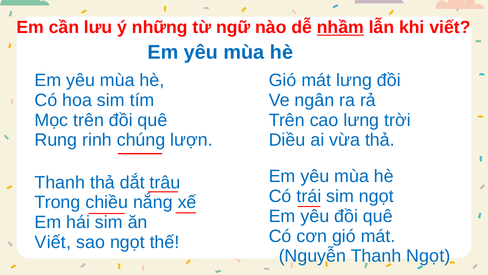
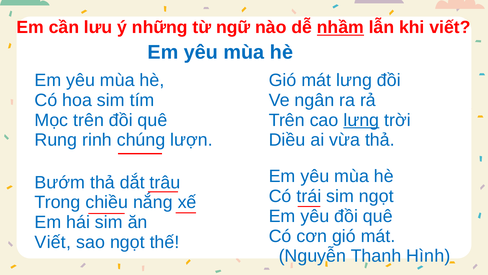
lưng at (361, 120) underline: none -> present
Thanh at (60, 183): Thanh -> Bướm
Thanh Ngọt: Ngọt -> Hình
